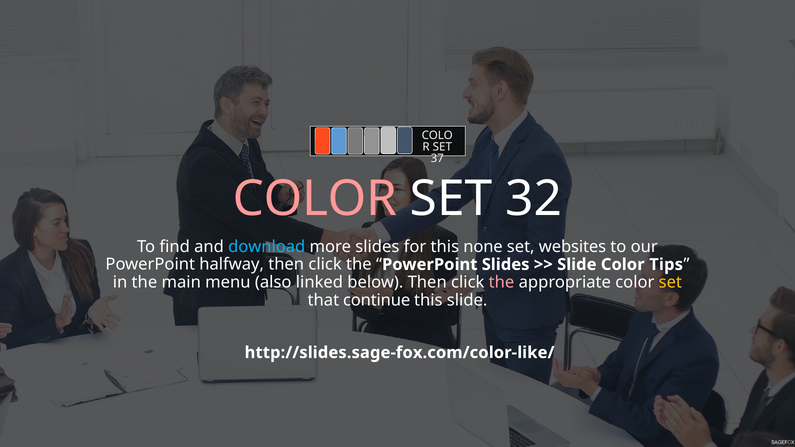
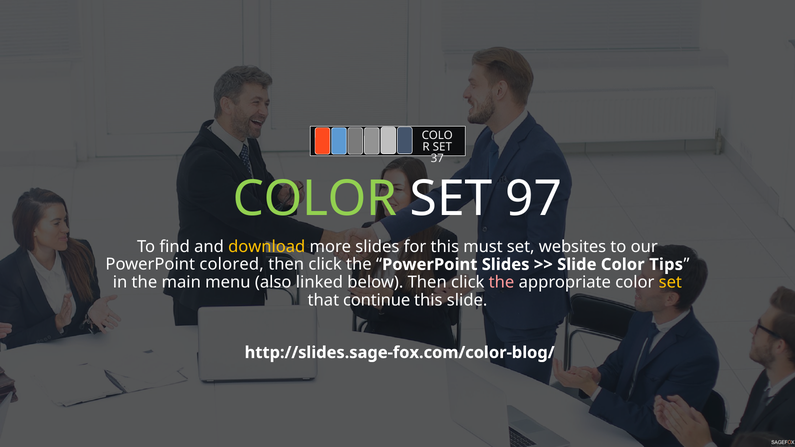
COLOR at (315, 199) colour: pink -> light green
32: 32 -> 97
download colour: light blue -> yellow
none: none -> must
halfway: halfway -> colored
http://slides.sage-fox.com/color-like/: http://slides.sage-fox.com/color-like/ -> http://slides.sage-fox.com/color-blog/
